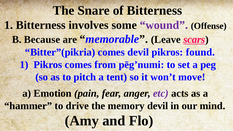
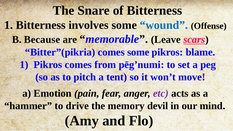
wound colour: purple -> blue
comes devil: devil -> some
found: found -> blame
